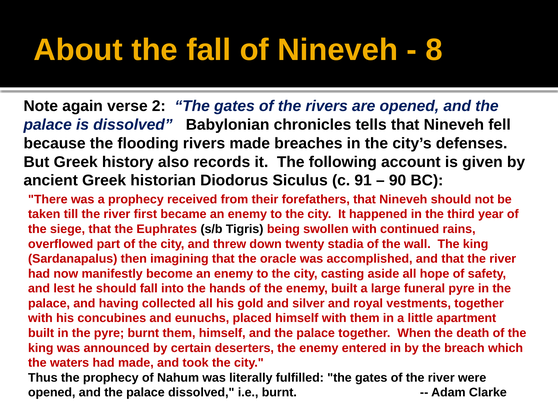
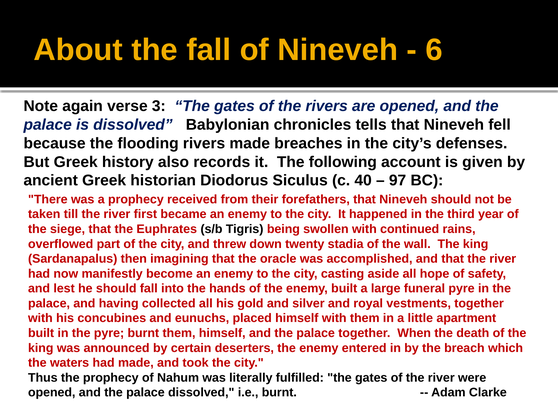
8: 8 -> 6
2: 2 -> 3
91: 91 -> 40
90: 90 -> 97
